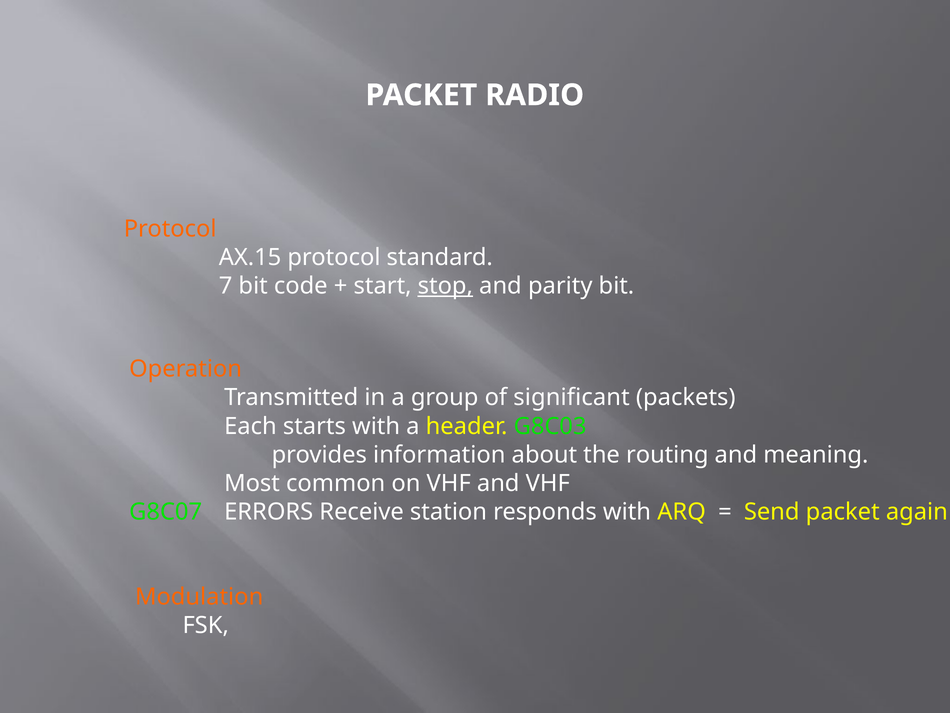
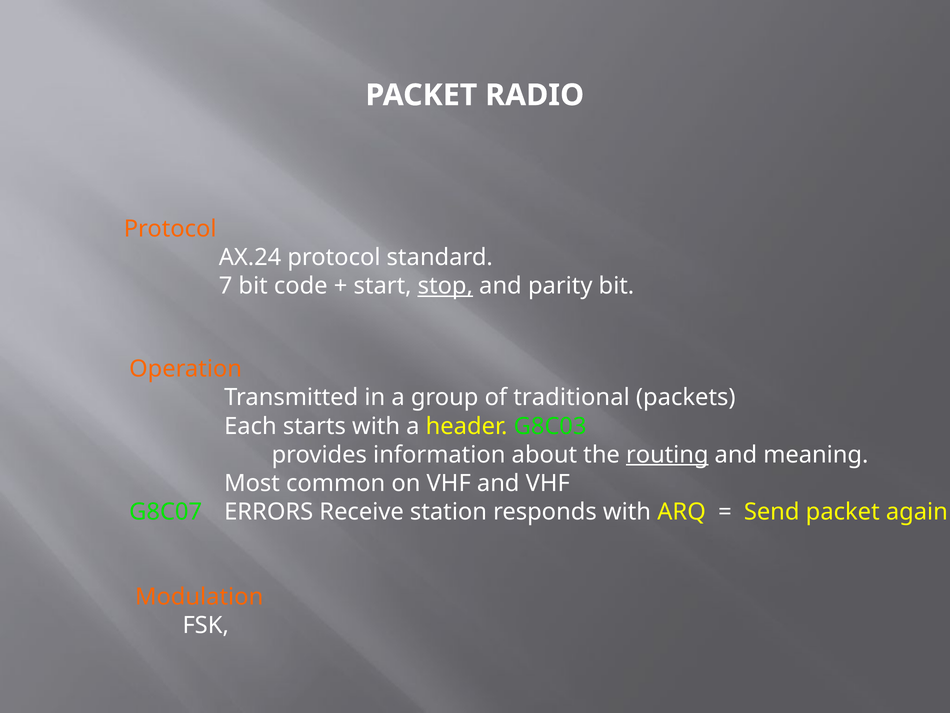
AX.15: AX.15 -> AX.24
significant: significant -> traditional
routing underline: none -> present
